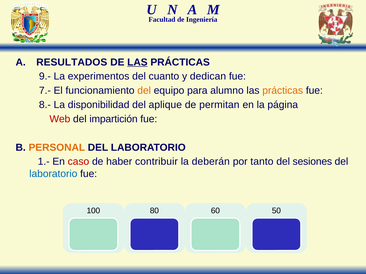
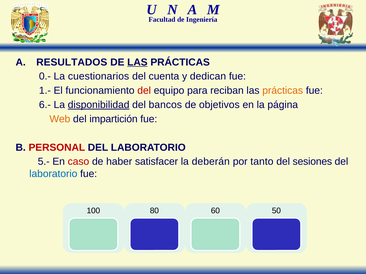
9.-: 9.- -> 0.-
experimentos: experimentos -> cuestionarios
cuanto: cuanto -> cuenta
7.-: 7.- -> 1.-
del at (144, 91) colour: orange -> red
alumno: alumno -> reciban
8.-: 8.- -> 6.-
disponibilidad underline: none -> present
aplique: aplique -> bancos
permitan: permitan -> objetivos
Web colour: red -> orange
PERSONAL colour: orange -> red
1.-: 1.- -> 5.-
contribuir: contribuir -> satisfacer
